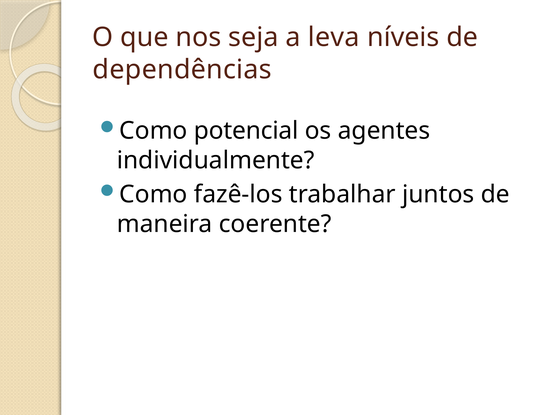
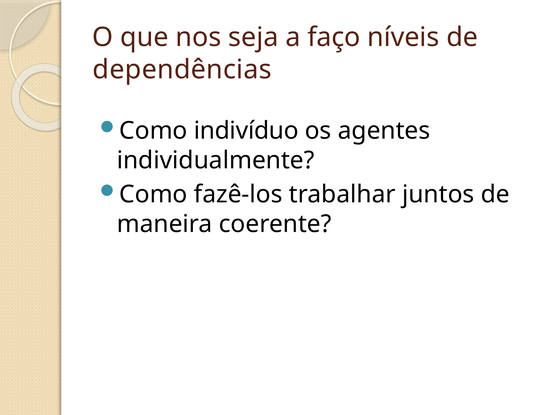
leva: leva -> faço
potencial: potencial -> indivíduo
